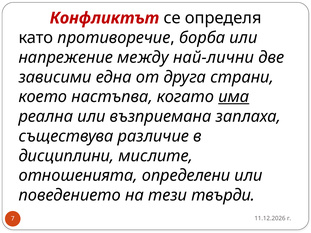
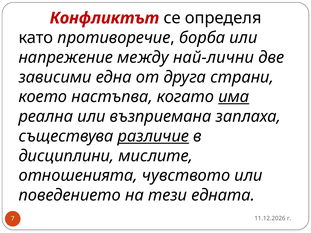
различие underline: none -> present
определени: определени -> чувството
твърди: твърди -> едната
